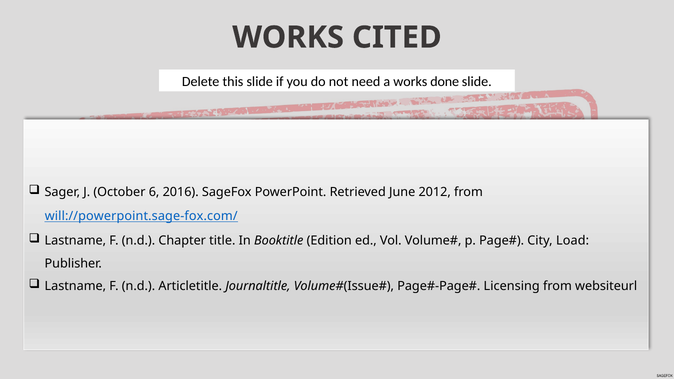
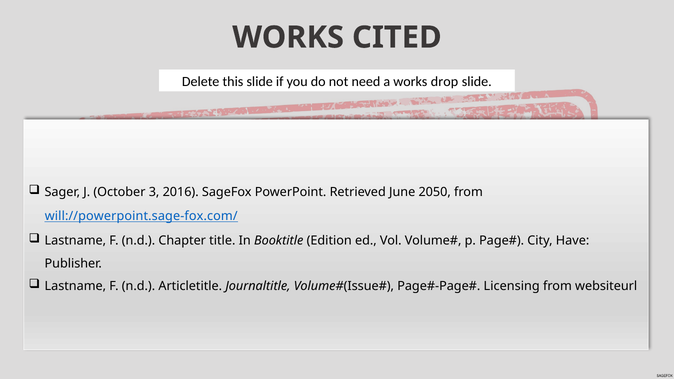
done: done -> drop
6: 6 -> 3
2012: 2012 -> 2050
Load: Load -> Have
